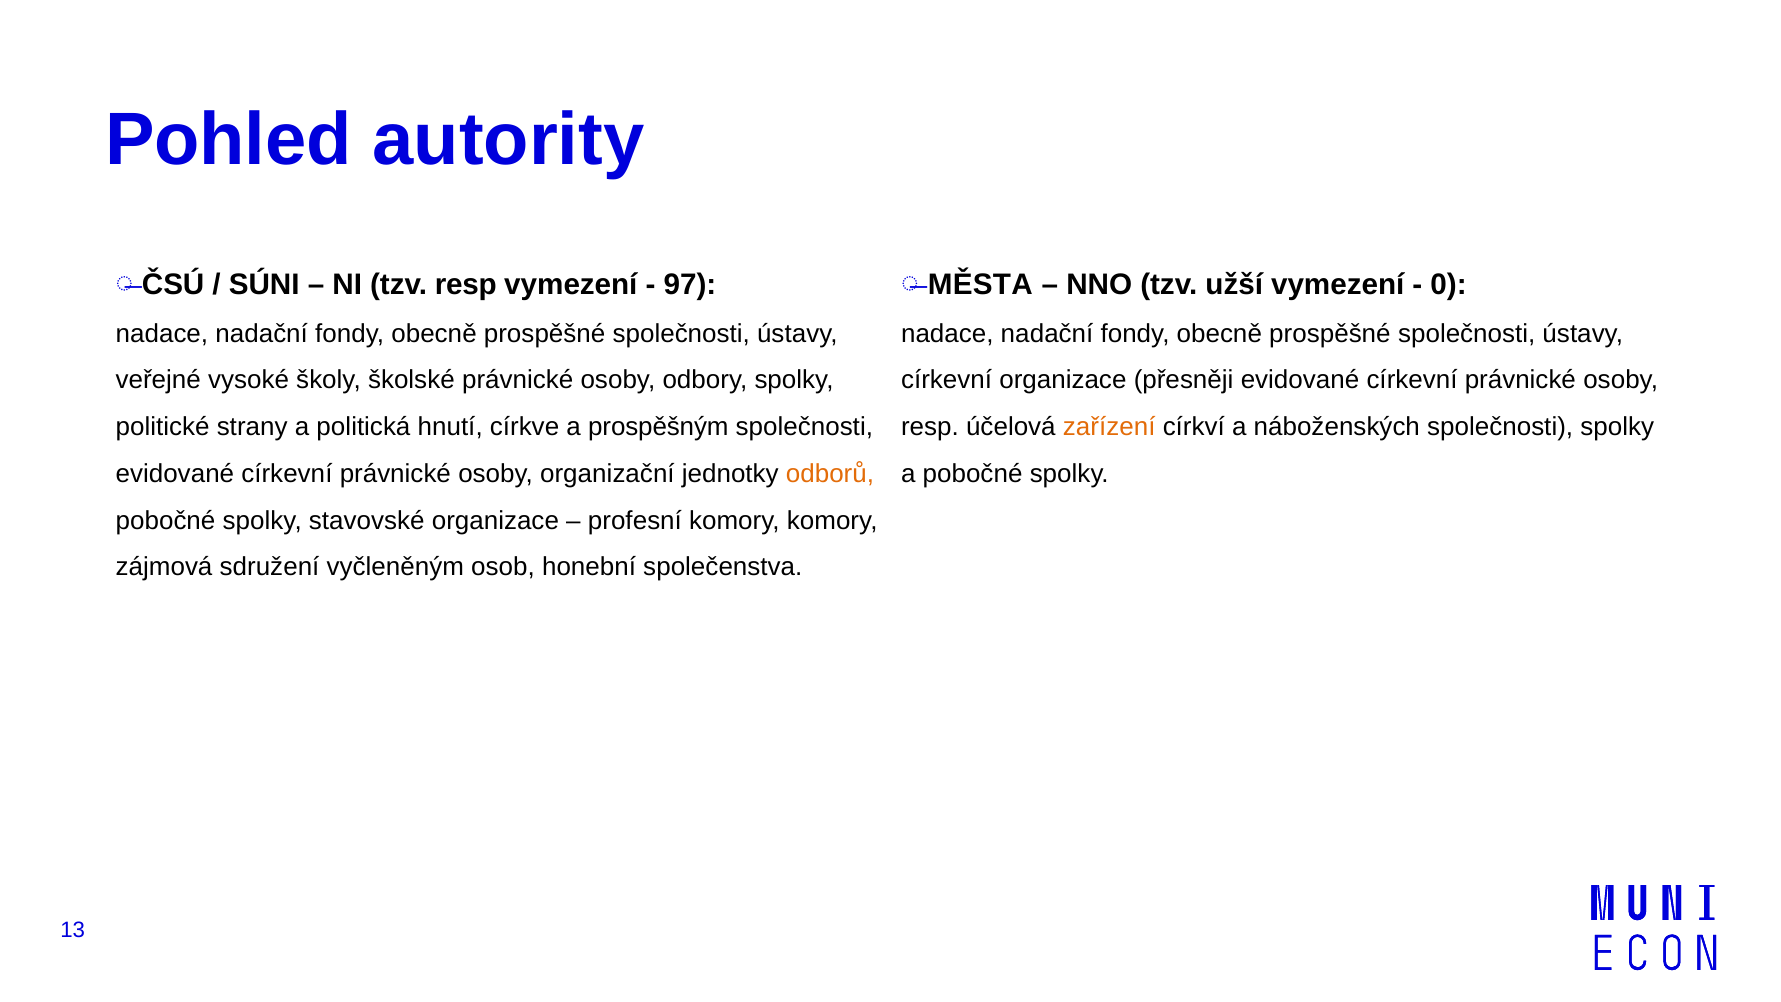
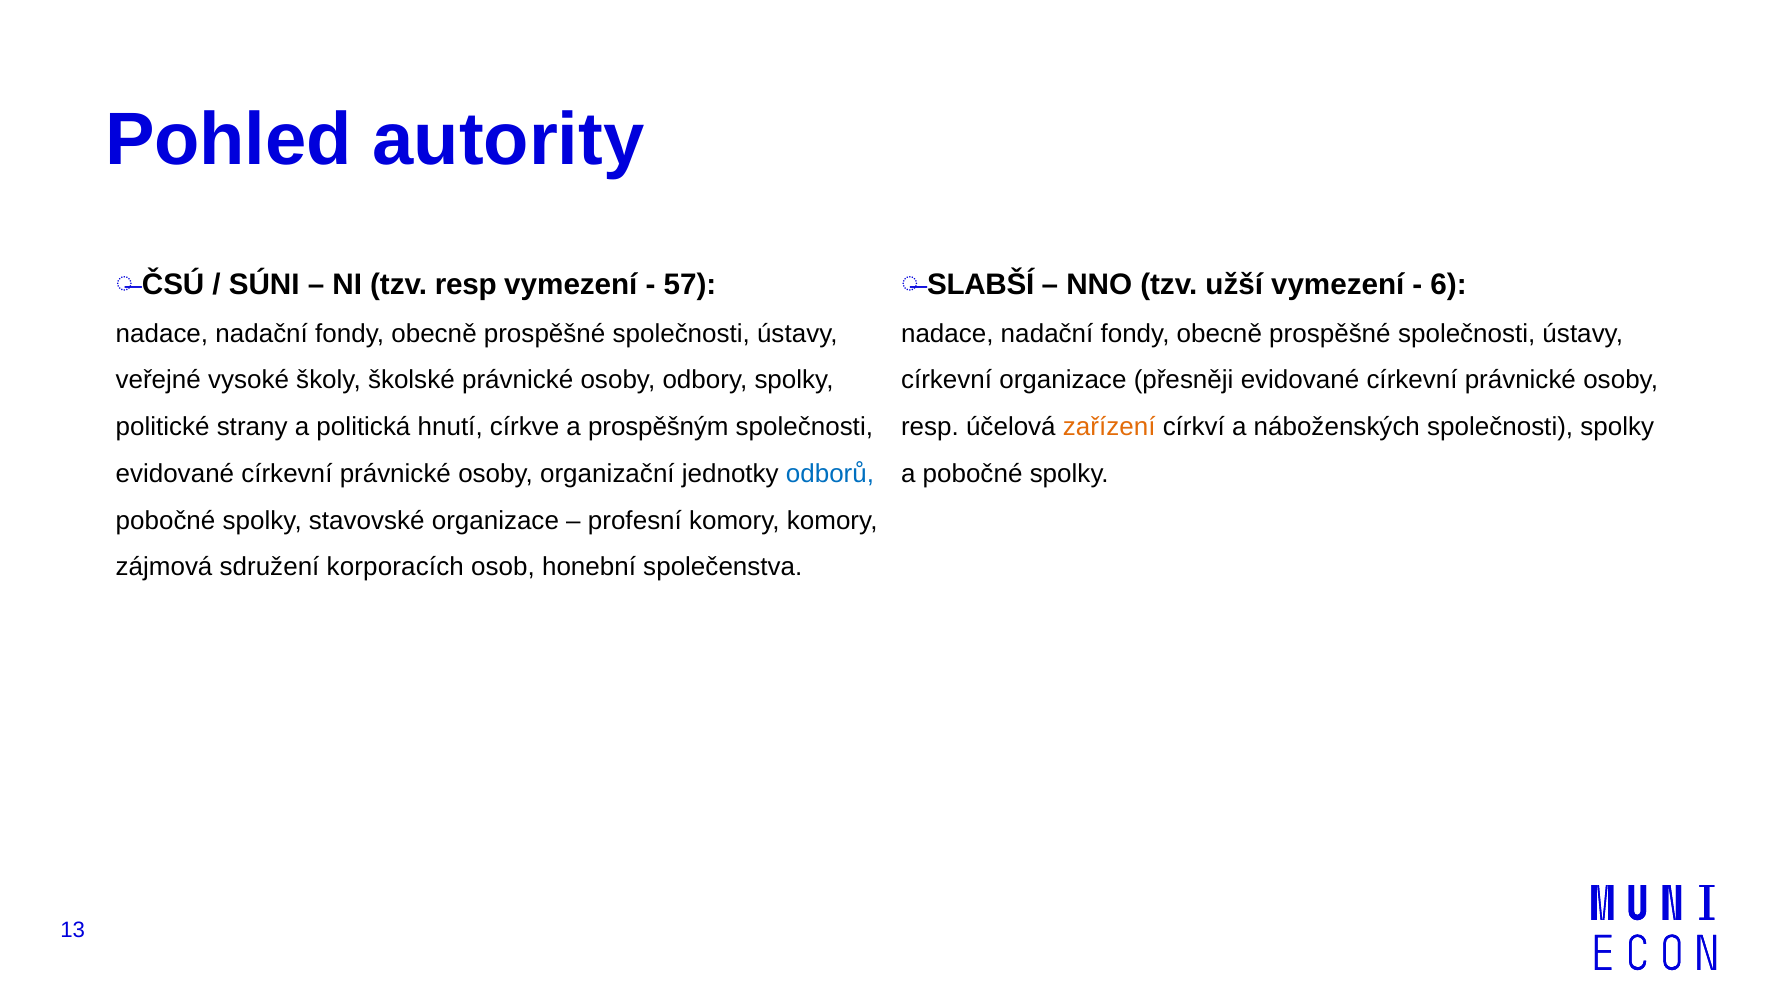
97: 97 -> 57
MĚSTA: MĚSTA -> SLABŠÍ
0: 0 -> 6
odborů colour: orange -> blue
vyčleněným: vyčleněným -> korporacích
